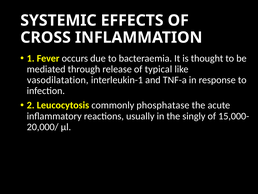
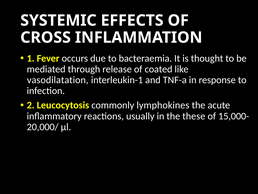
typical: typical -> coated
phosphatase: phosphatase -> lymphokines
singly: singly -> these
